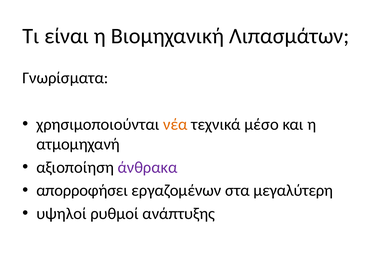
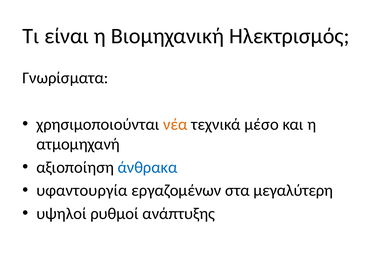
Λιπασμάτων: Λιπασμάτων -> Ηλεκτρισμός
άνθρακα colour: purple -> blue
απορροφήσει: απορροφήσει -> υφαντουργία
